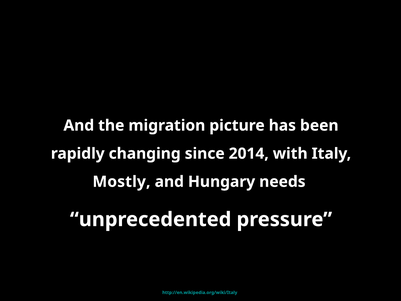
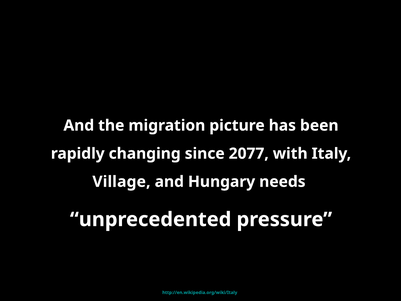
2014: 2014 -> 2077
Mostly: Mostly -> Village
